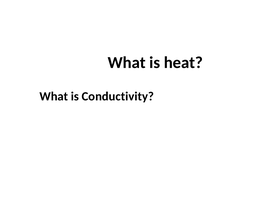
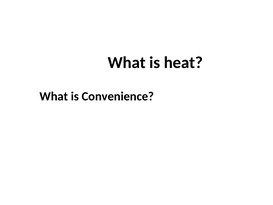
Conductivity: Conductivity -> Convenience
